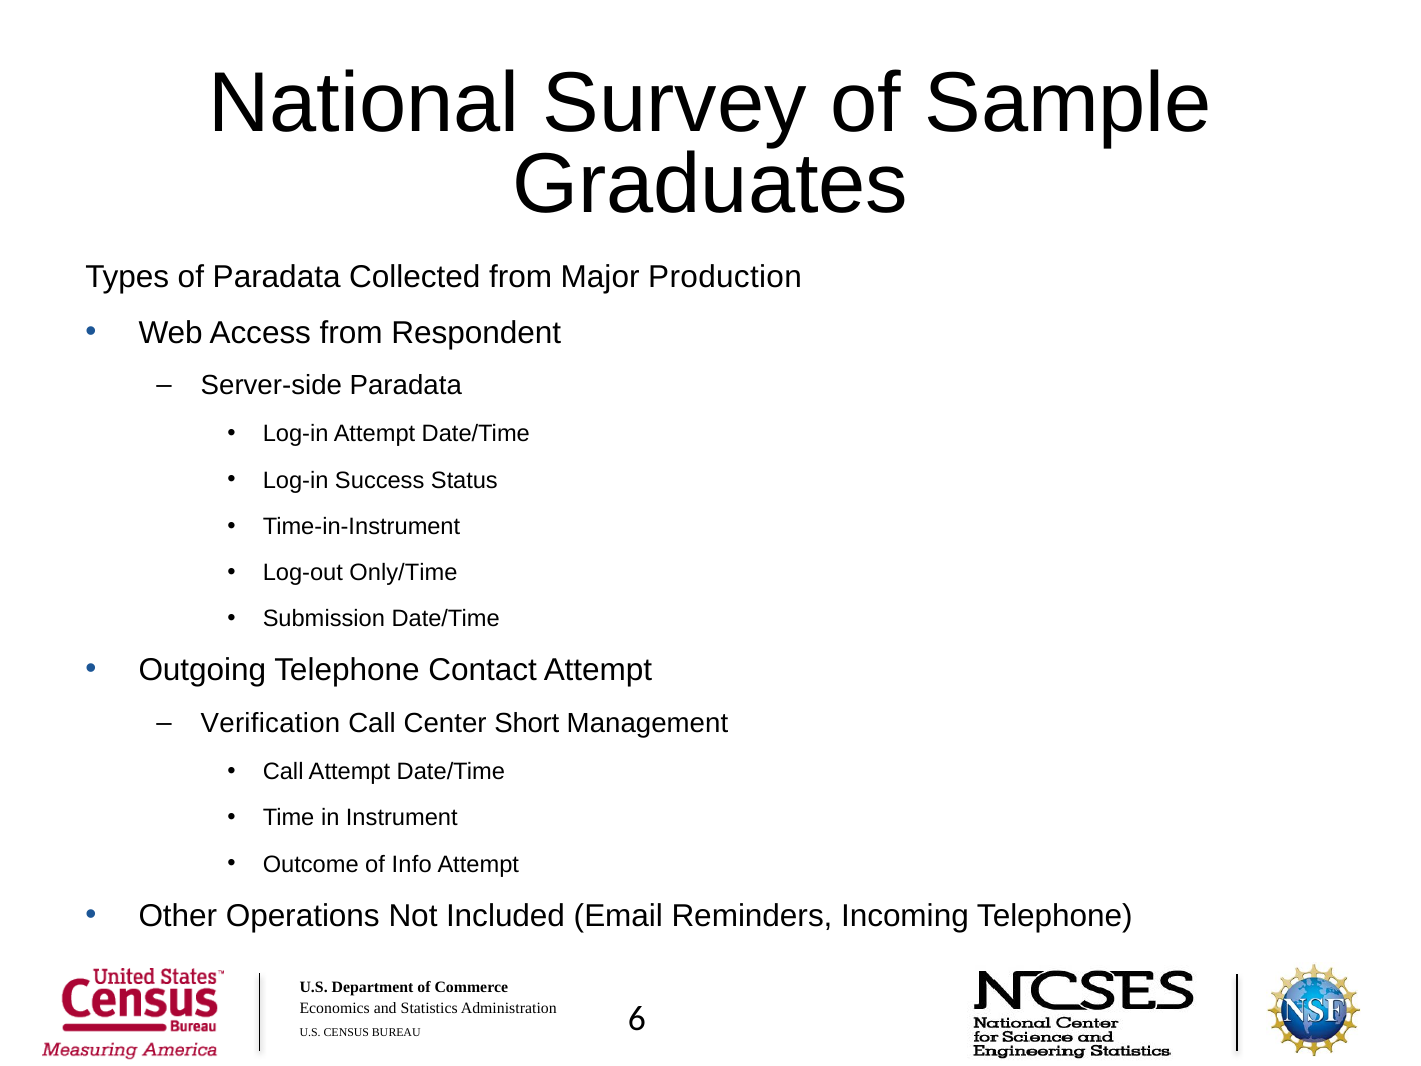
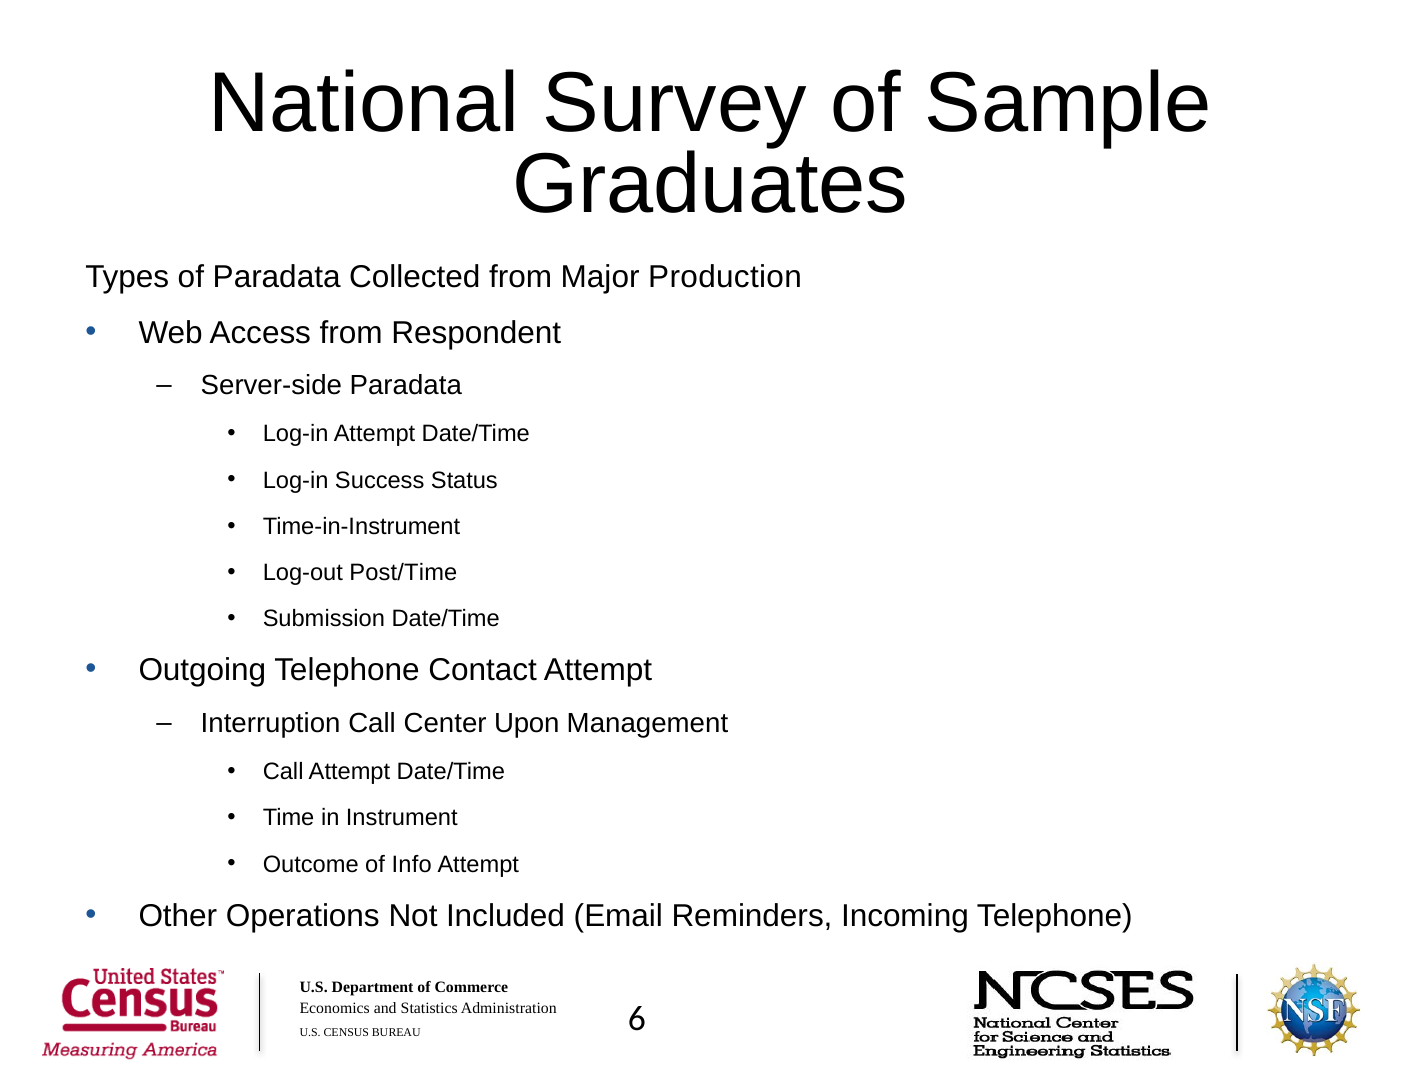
Only/Time: Only/Time -> Post/Time
Verification: Verification -> Interruption
Short: Short -> Upon
